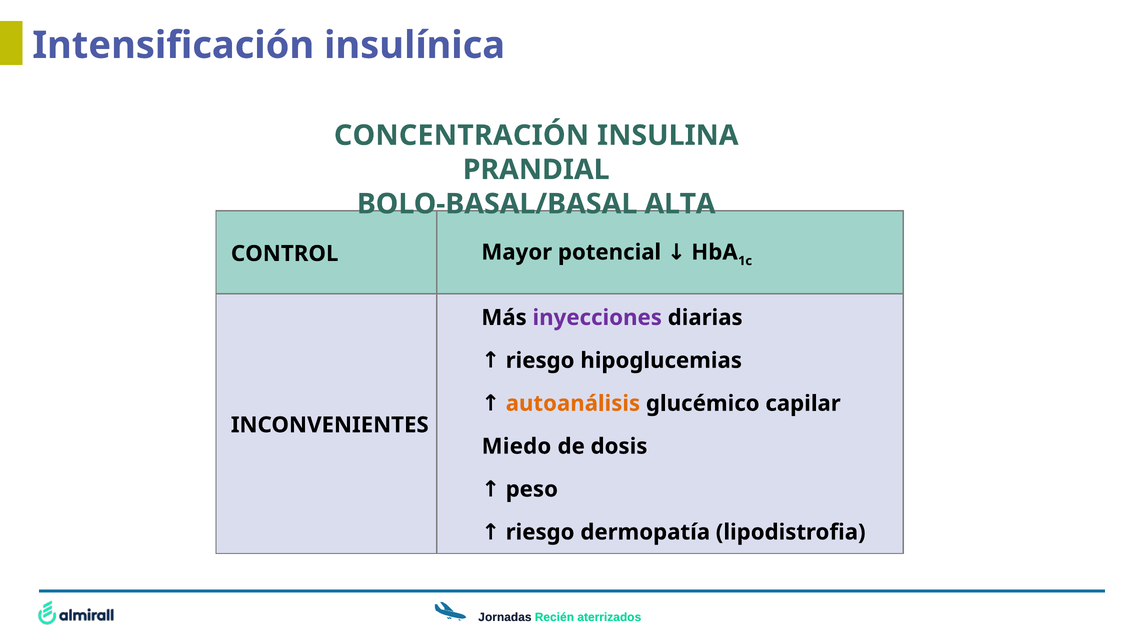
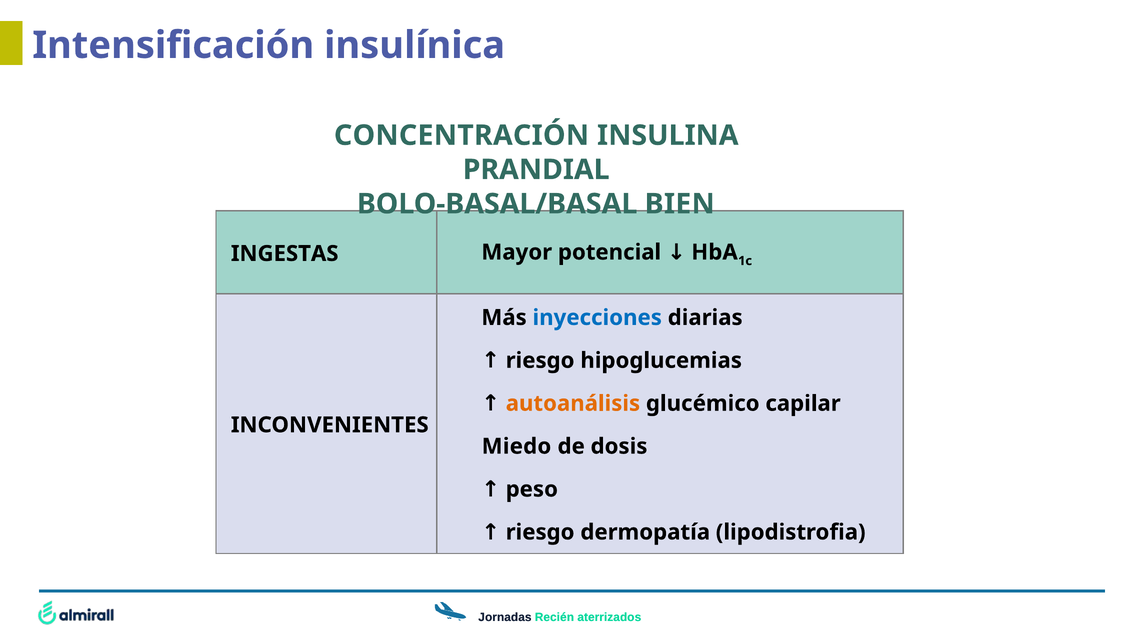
ALTA: ALTA -> BIEN
CONTROL: CONTROL -> INGESTAS
inyecciones colour: purple -> blue
